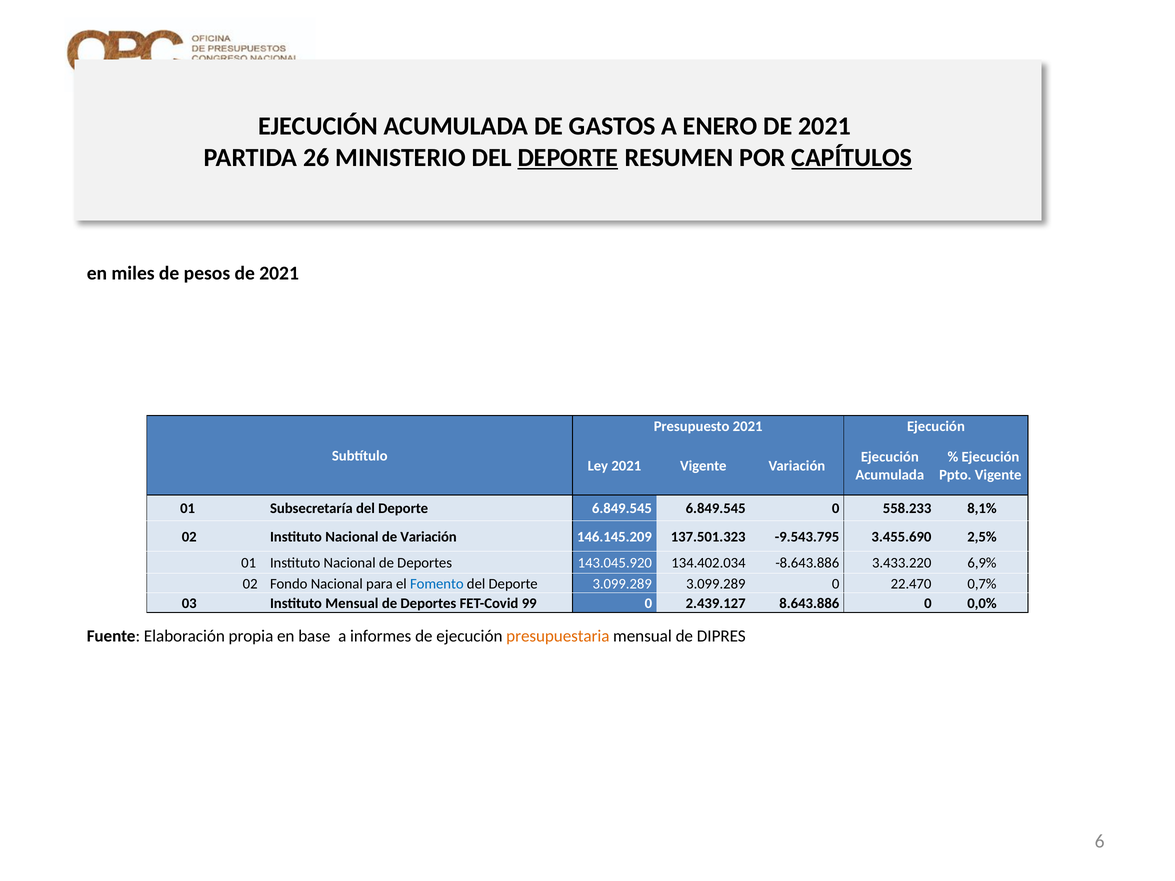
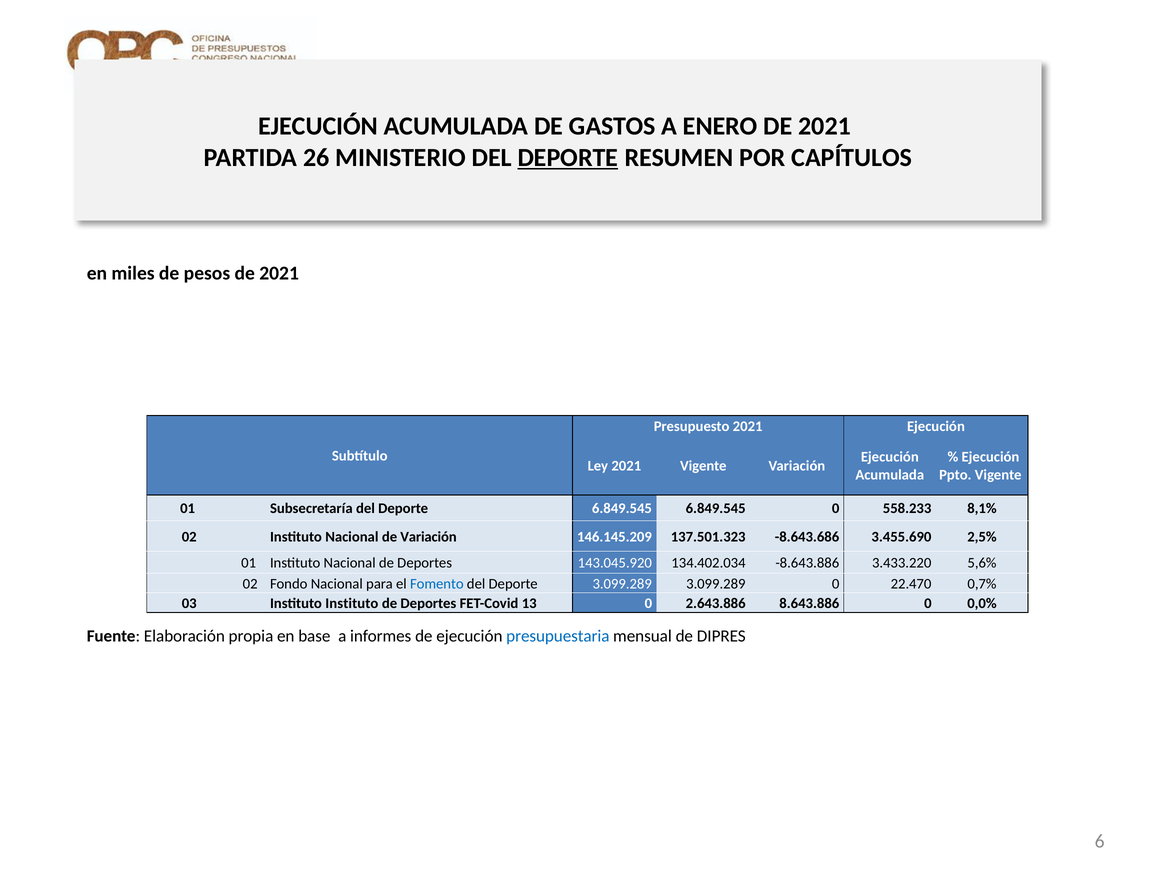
CAPÍTULOS underline: present -> none
-9.543.795: -9.543.795 -> -8.643.686
6,9%: 6,9% -> 5,6%
Instituto Mensual: Mensual -> Instituto
99: 99 -> 13
2.439.127: 2.439.127 -> 2.643.886
presupuestaria colour: orange -> blue
